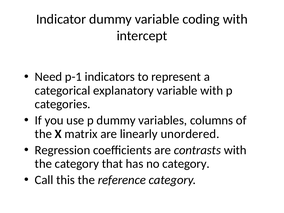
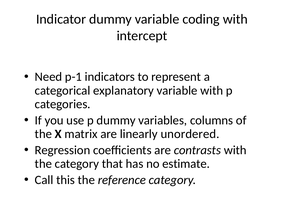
no category: category -> estimate
